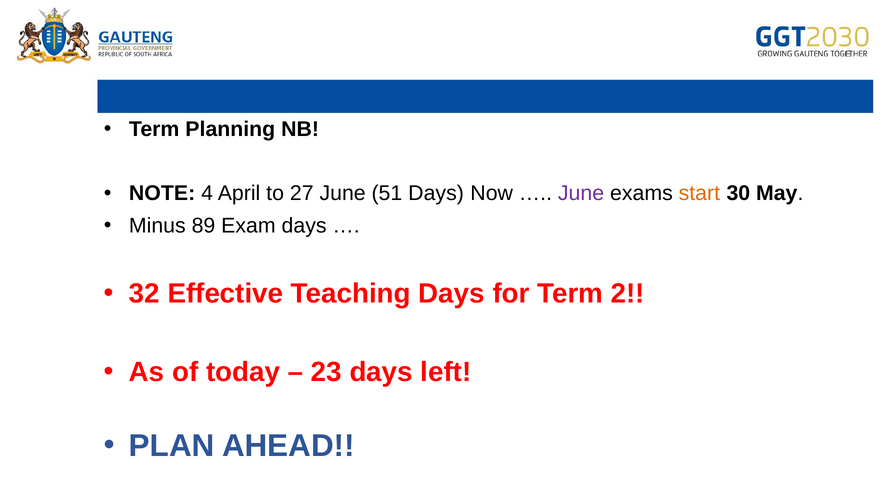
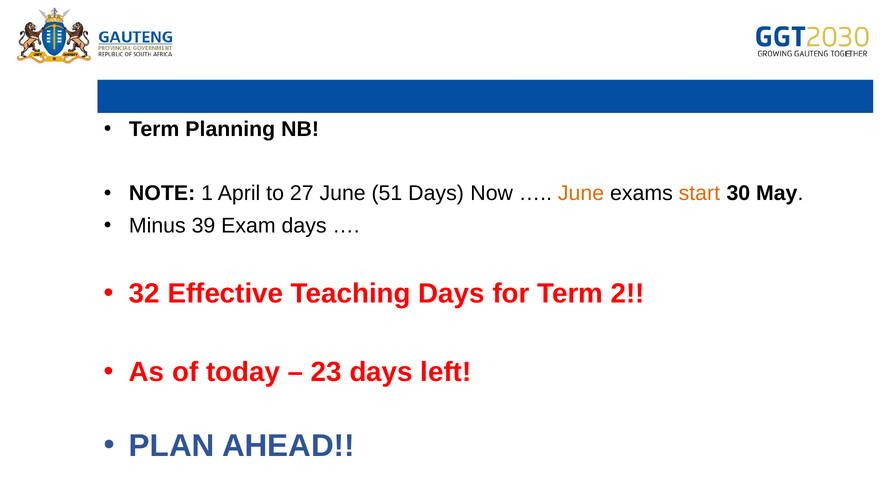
4: 4 -> 1
June at (581, 193) colour: purple -> orange
89: 89 -> 39
